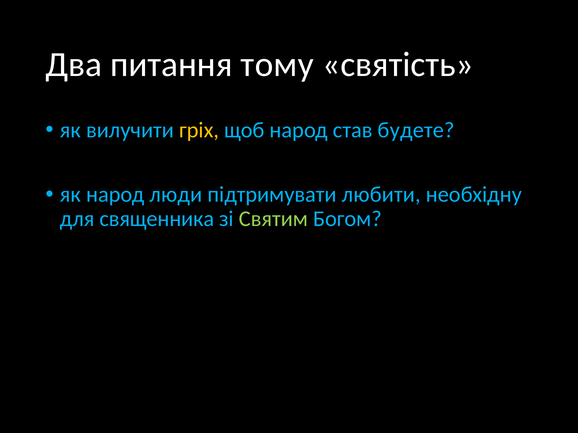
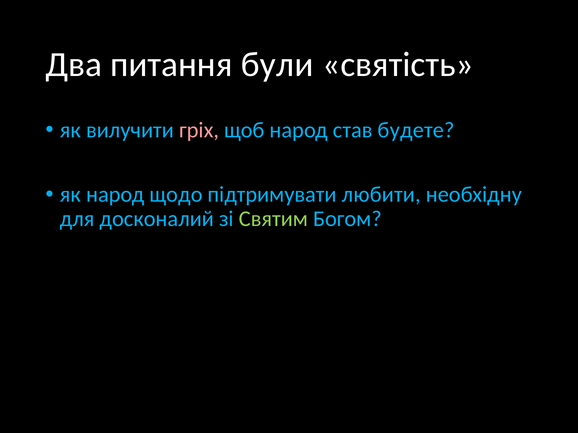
тому: тому -> були
гріх colour: yellow -> pink
люди: люди -> щодо
священника: священника -> досконалий
